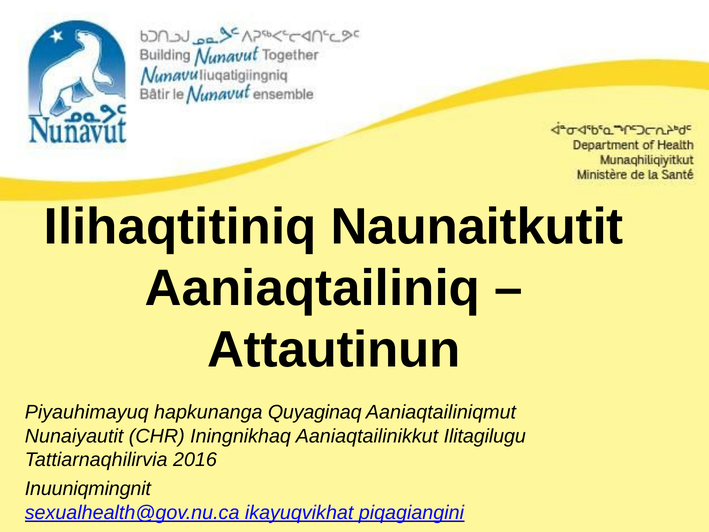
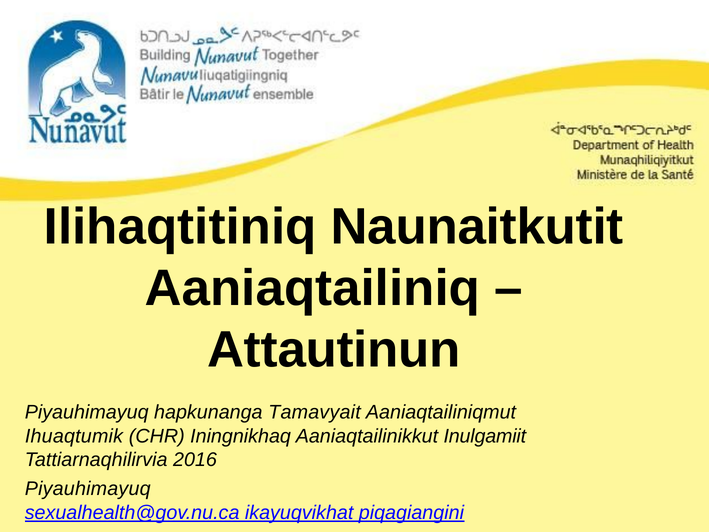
Quyaginaq: Quyaginaq -> Tamavyait
Nunaiyautit: Nunaiyautit -> Ihuaqtumik
Ilitagilugu: Ilitagilugu -> Inulgamiit
Inuuniqmingnit at (88, 489): Inuuniqmingnit -> Piyauhimayuq
